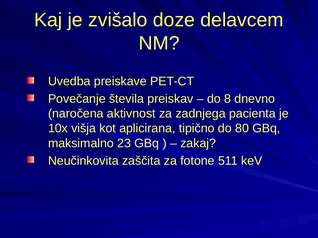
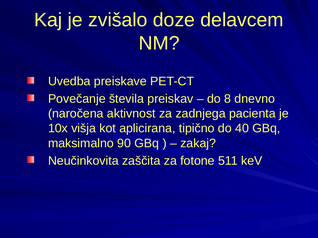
80: 80 -> 40
23: 23 -> 90
